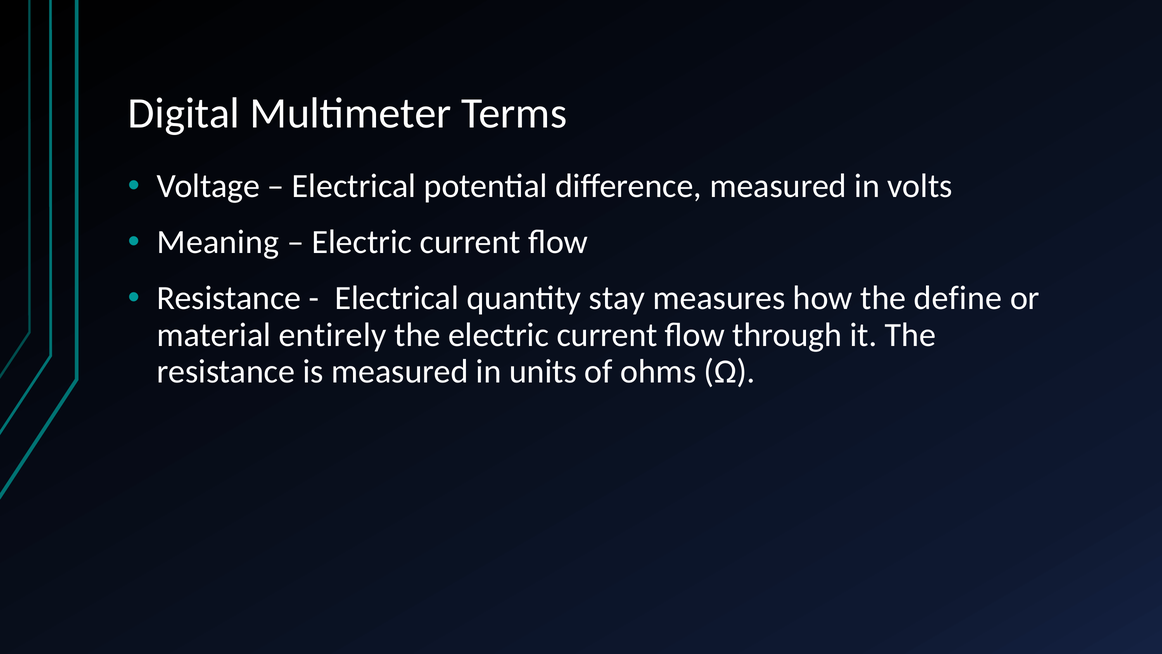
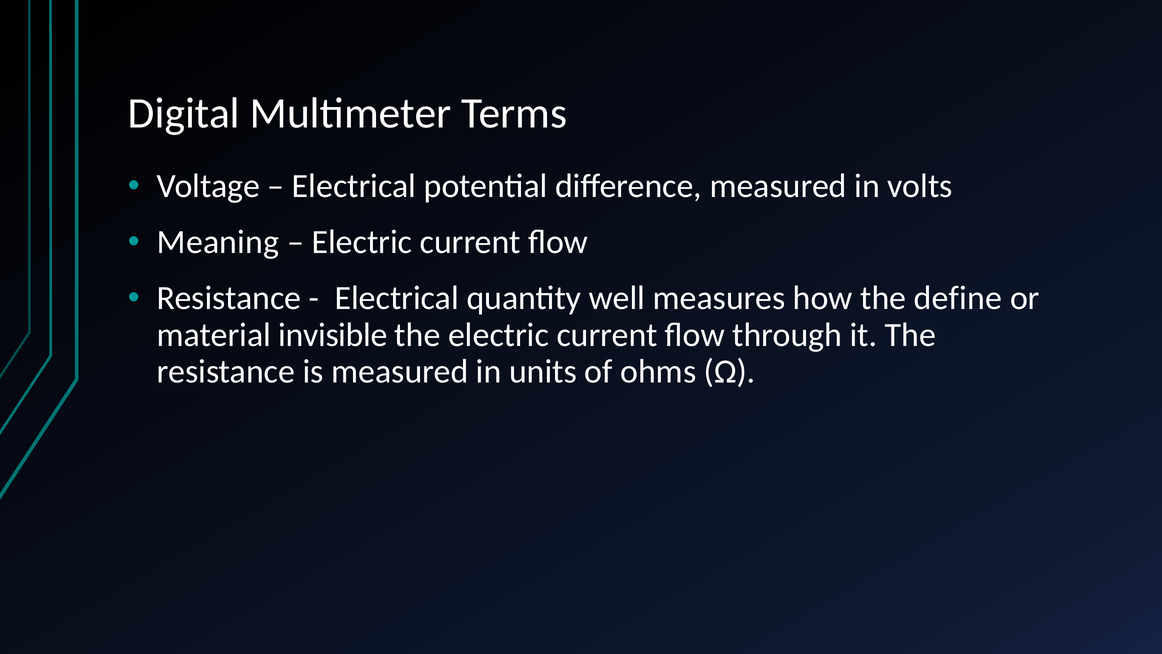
stay: stay -> well
entirely: entirely -> invisible
